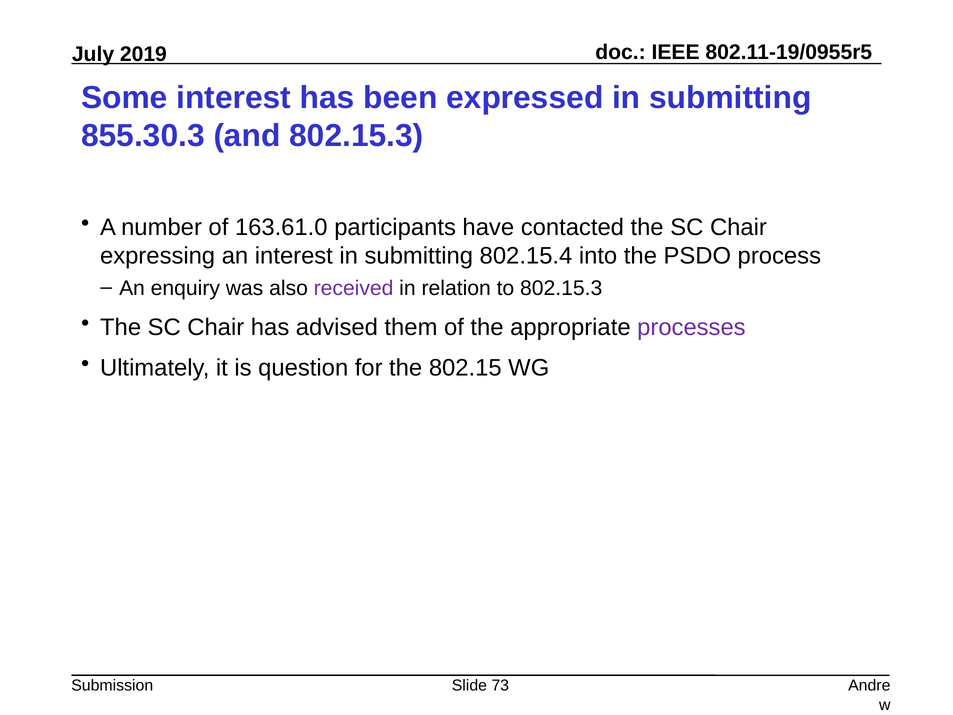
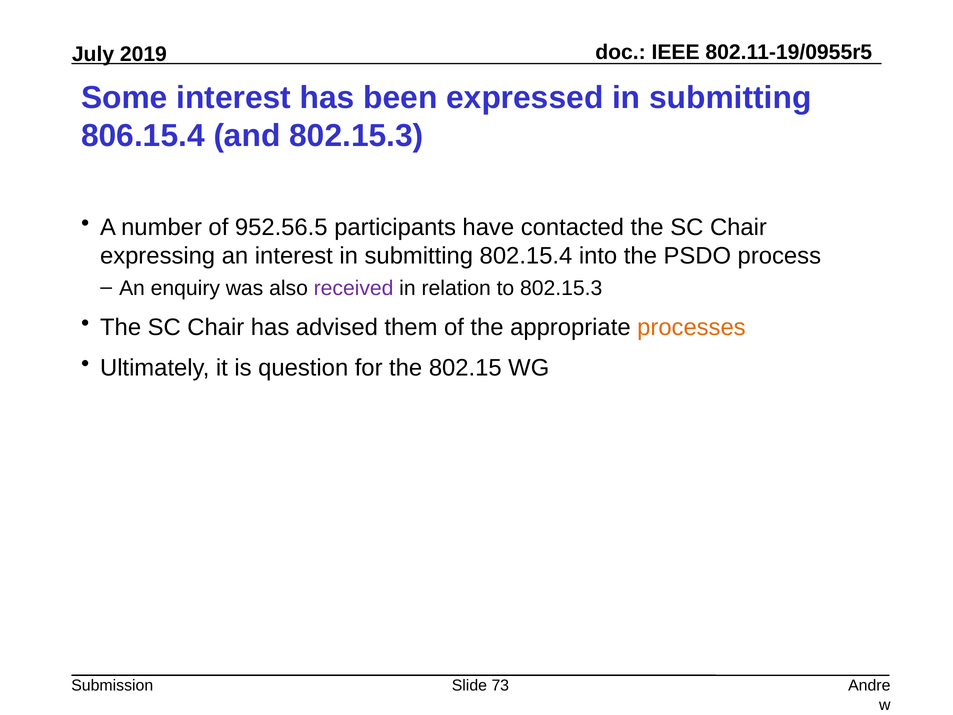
855.30.3: 855.30.3 -> 806.15.4
163.61.0: 163.61.0 -> 952.56.5
processes colour: purple -> orange
